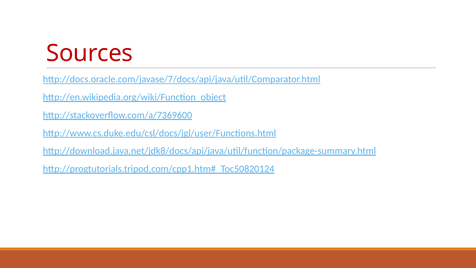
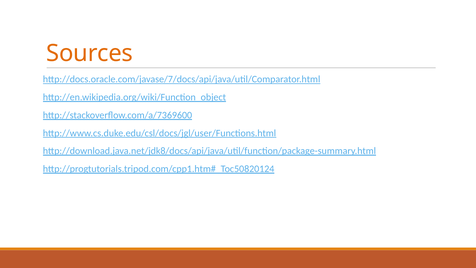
Sources colour: red -> orange
